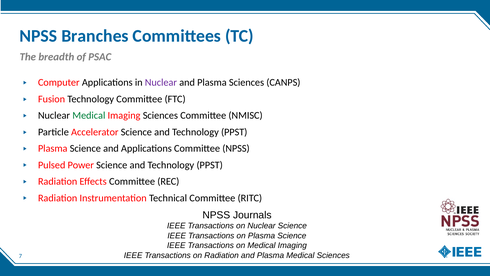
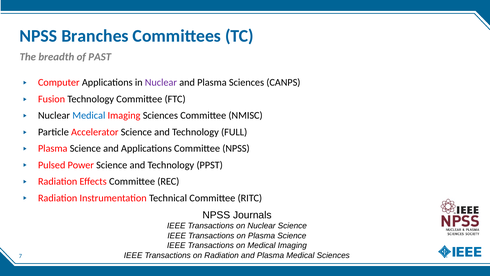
PSAC: PSAC -> PAST
Medical at (89, 115) colour: green -> blue
PPST at (234, 132): PPST -> FULL
